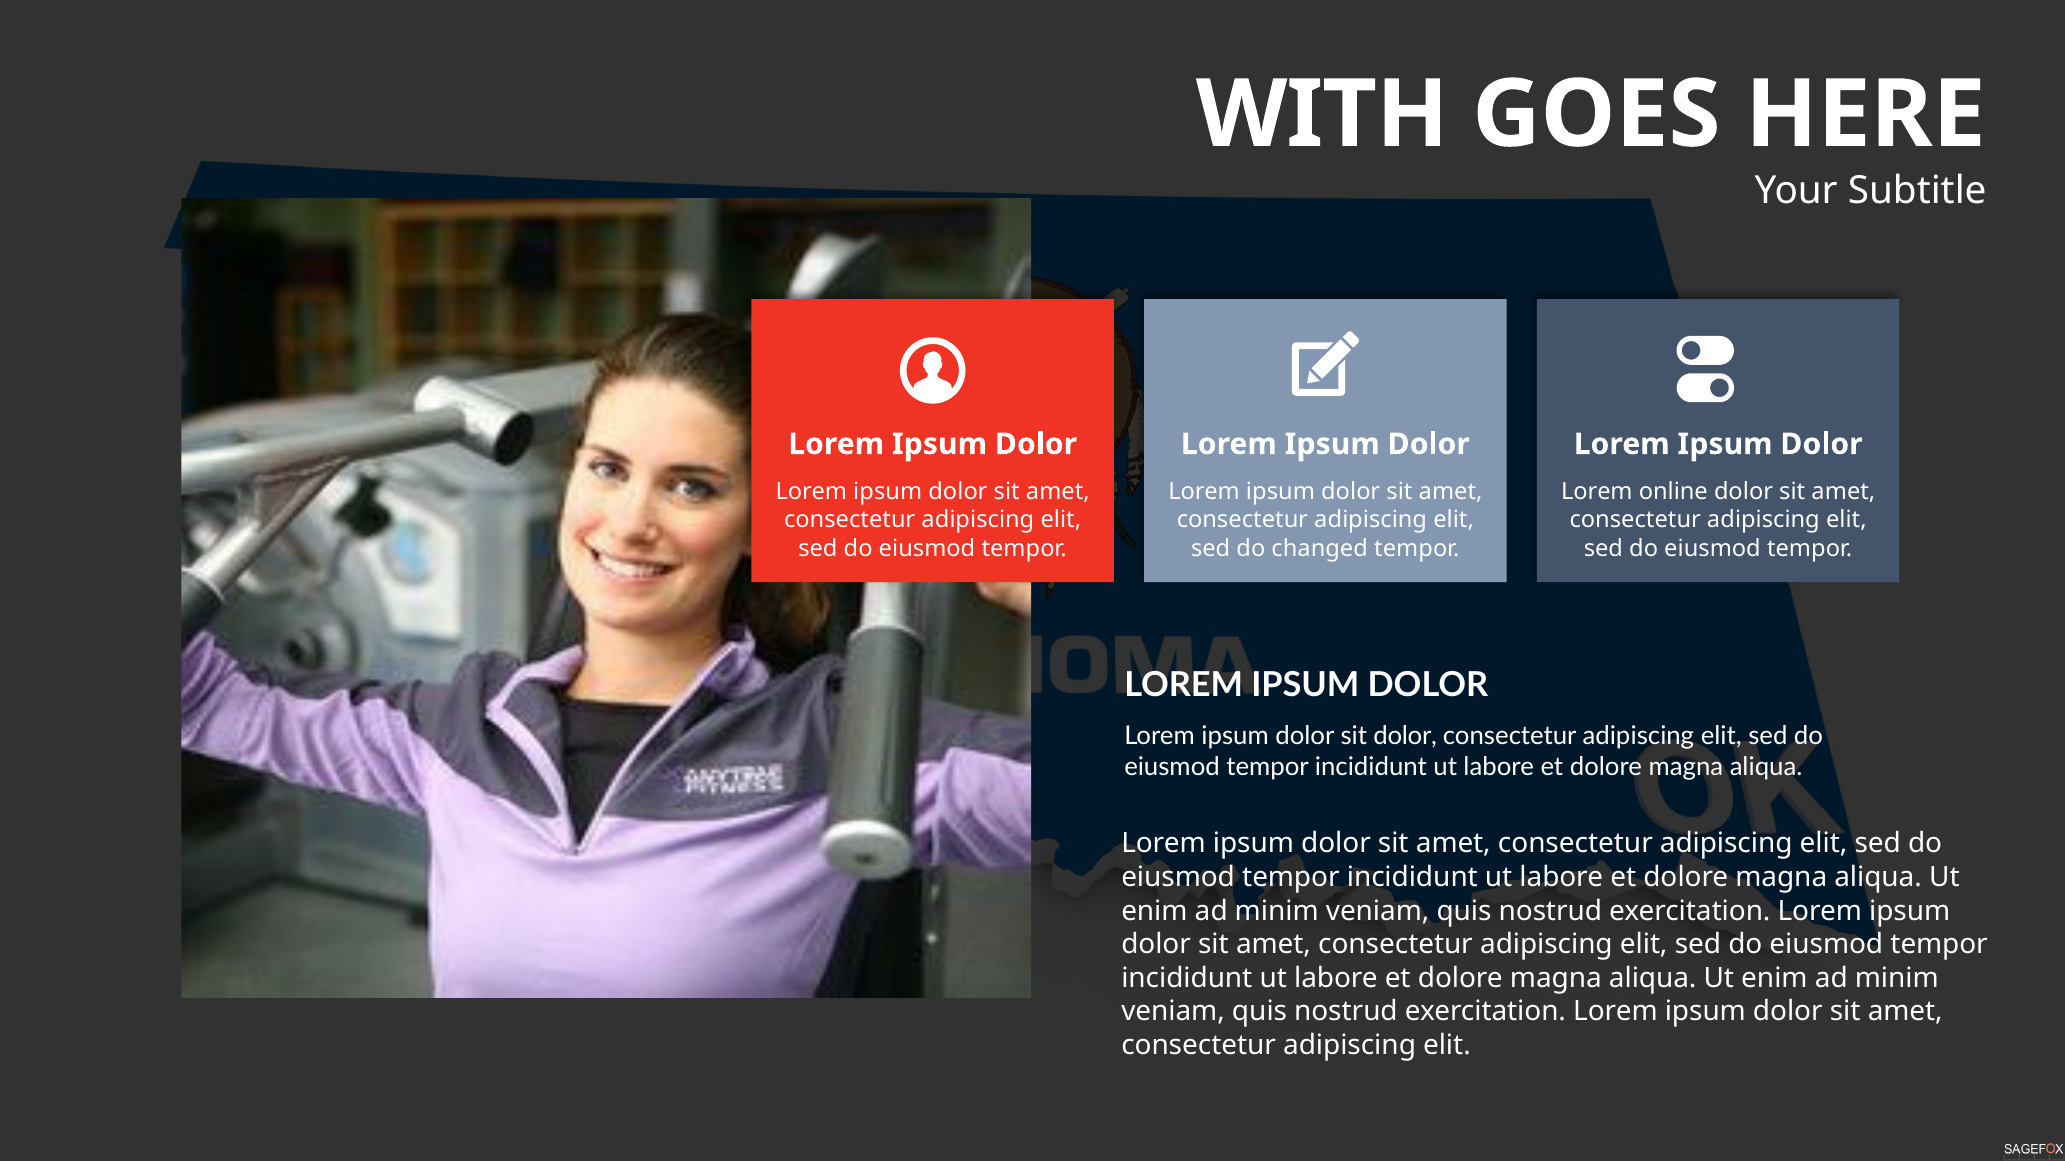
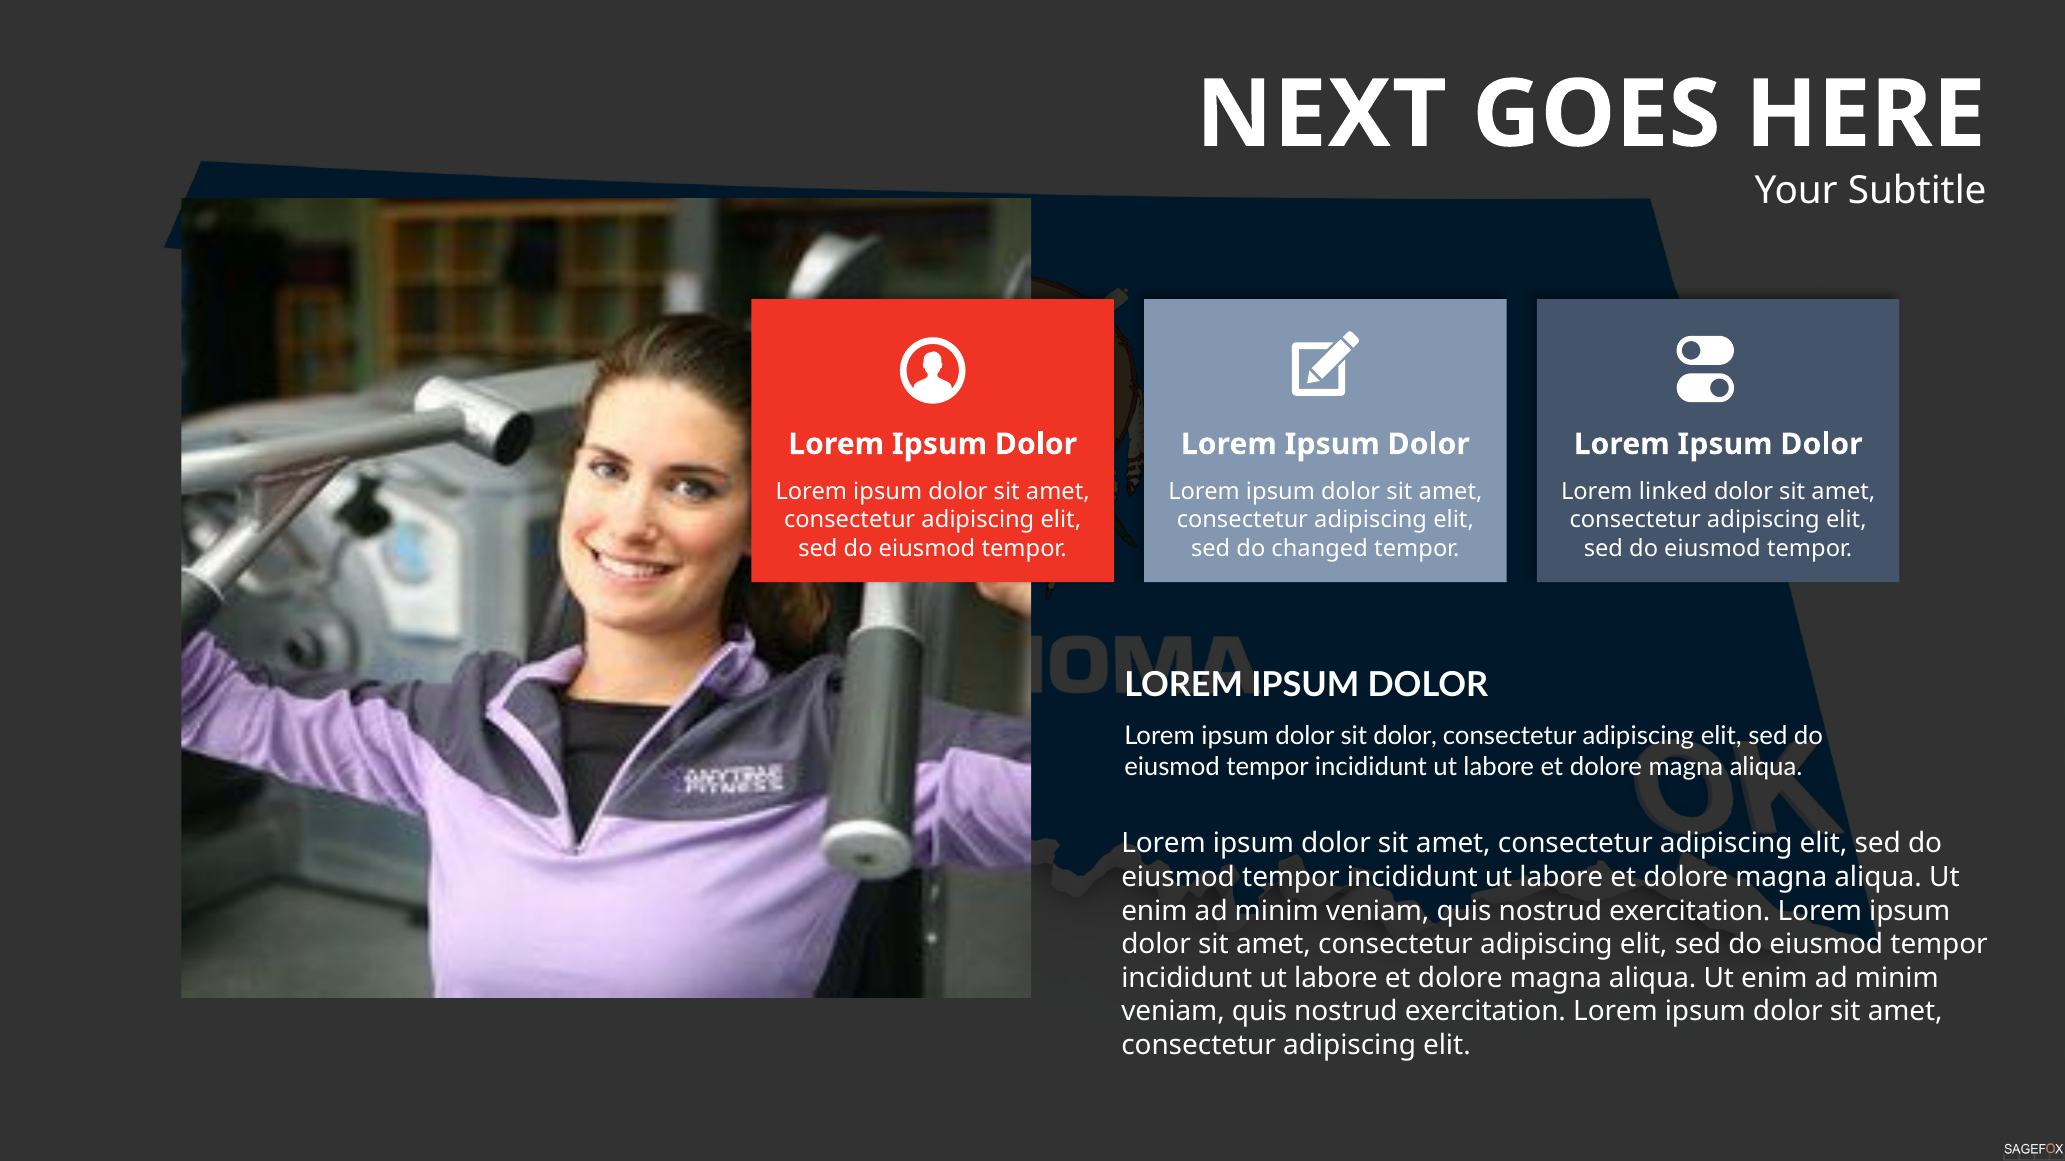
WITH: WITH -> NEXT
online: online -> linked
